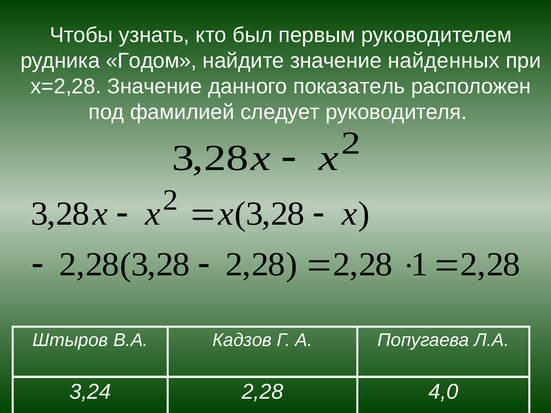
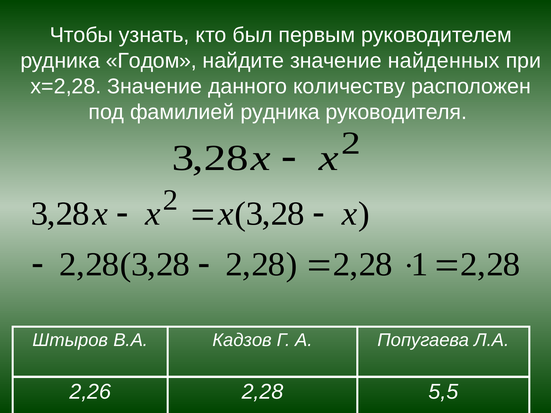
показатель: показатель -> количеству
фамилией следует: следует -> рудника
3,24: 3,24 -> 2,26
4,0: 4,0 -> 5,5
